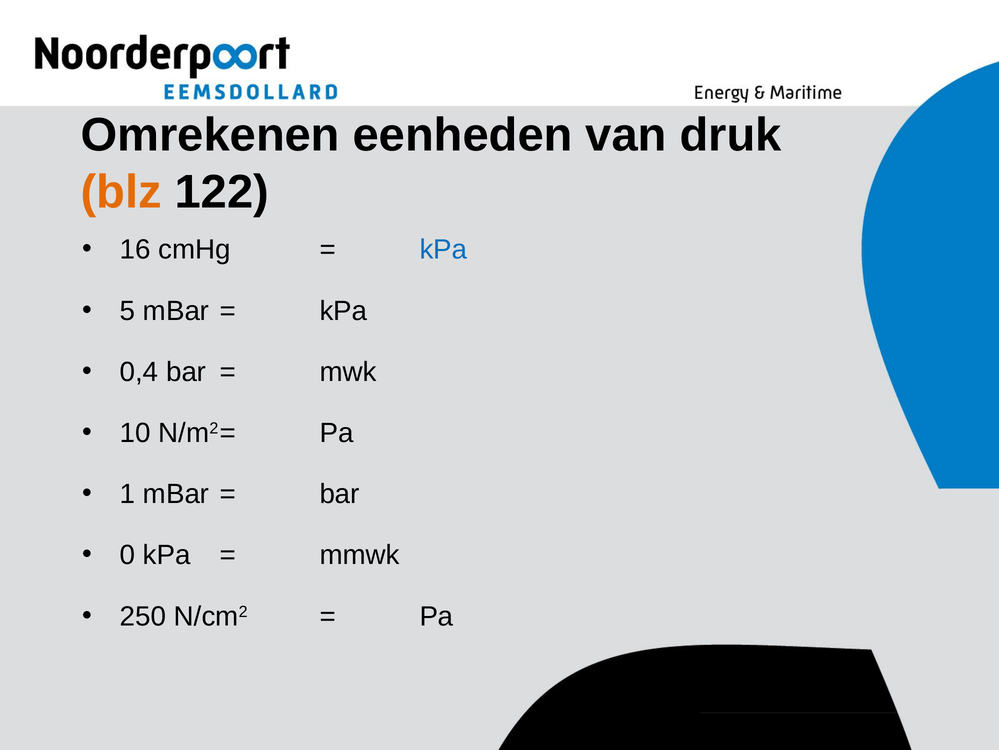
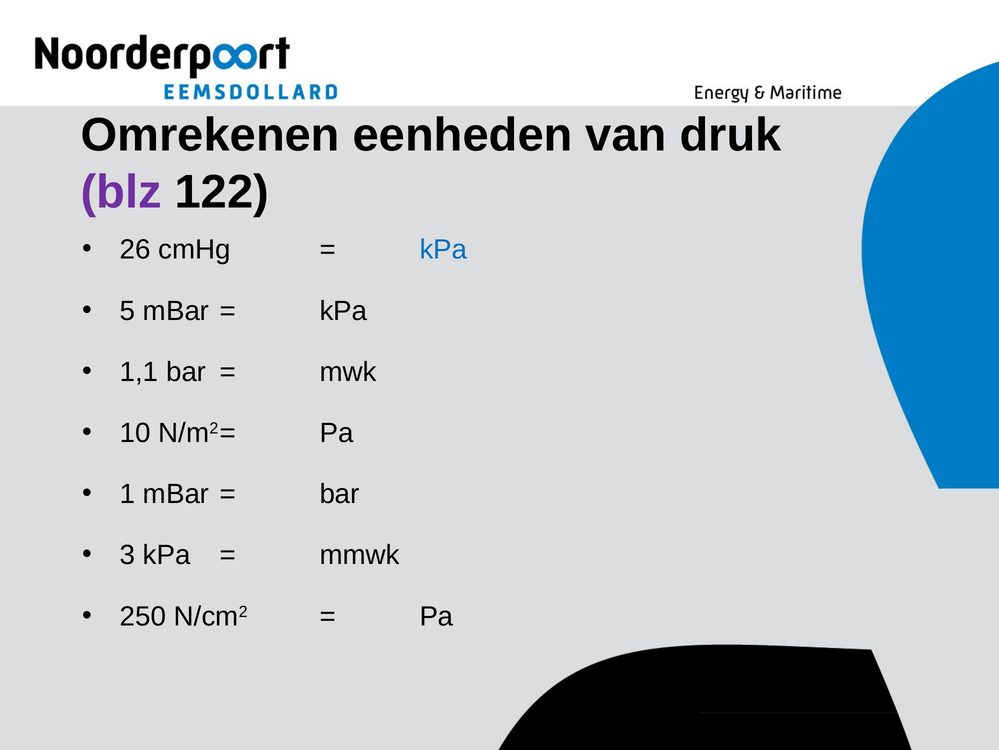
blz colour: orange -> purple
16: 16 -> 26
0,4: 0,4 -> 1,1
0: 0 -> 3
